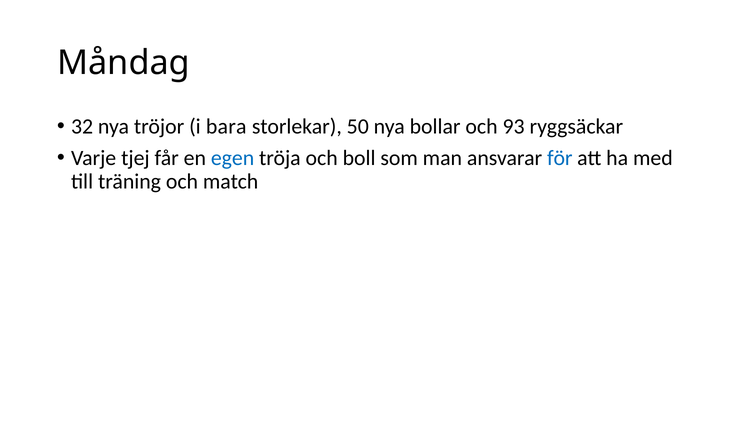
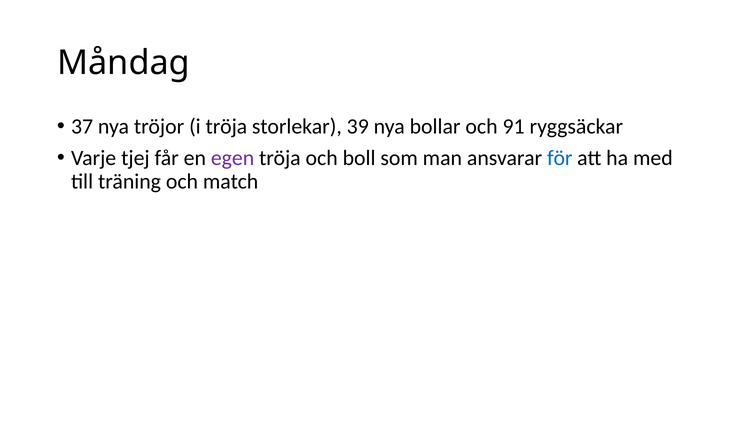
32: 32 -> 37
i bara: bara -> tröja
50: 50 -> 39
93: 93 -> 91
egen colour: blue -> purple
